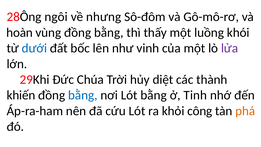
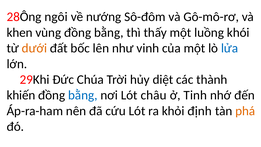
nhưng: nhưng -> nướng
hoàn: hoàn -> khen
dưới colour: blue -> orange
lửa colour: purple -> blue
Lót bằng: bằng -> châu
công: công -> định
